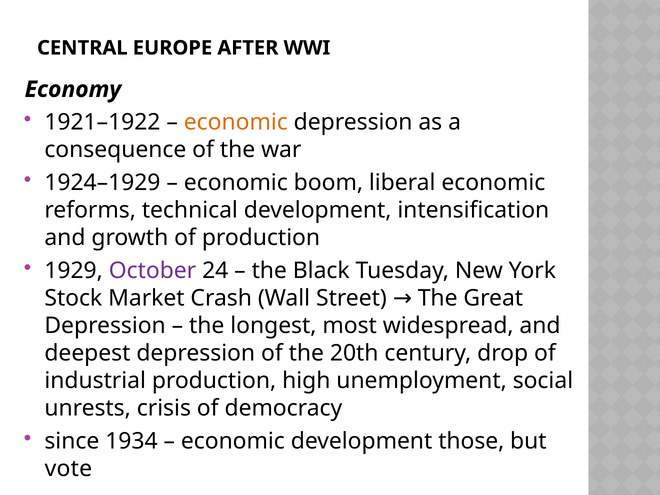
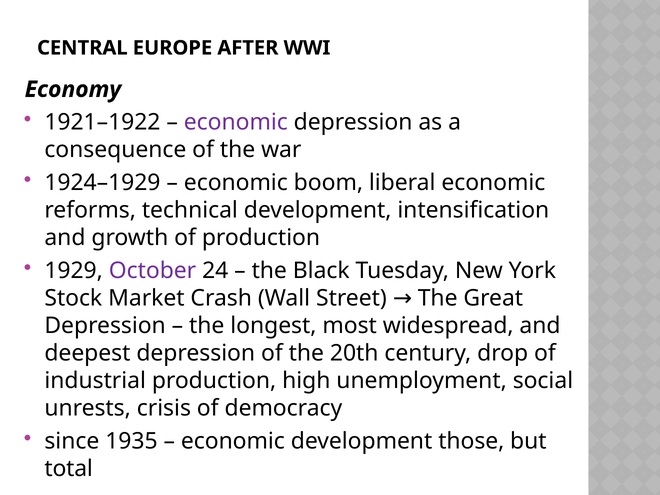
economic at (236, 122) colour: orange -> purple
1934: 1934 -> 1935
vote: vote -> total
